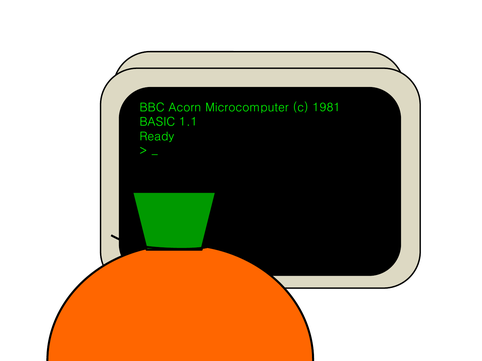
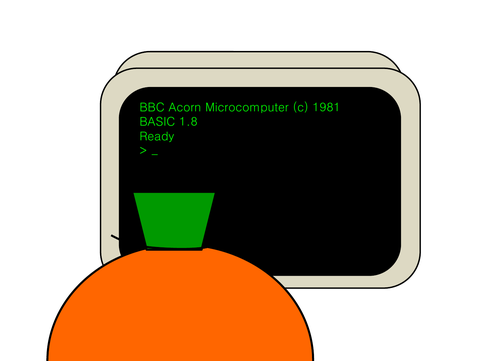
1.1: 1.1 -> 1.8
